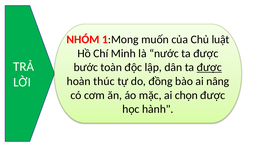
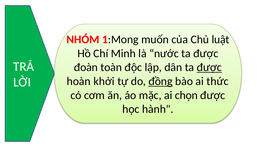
bước: bước -> đoàn
thúc: thúc -> khởi
đồng underline: none -> present
nâng: nâng -> thức
